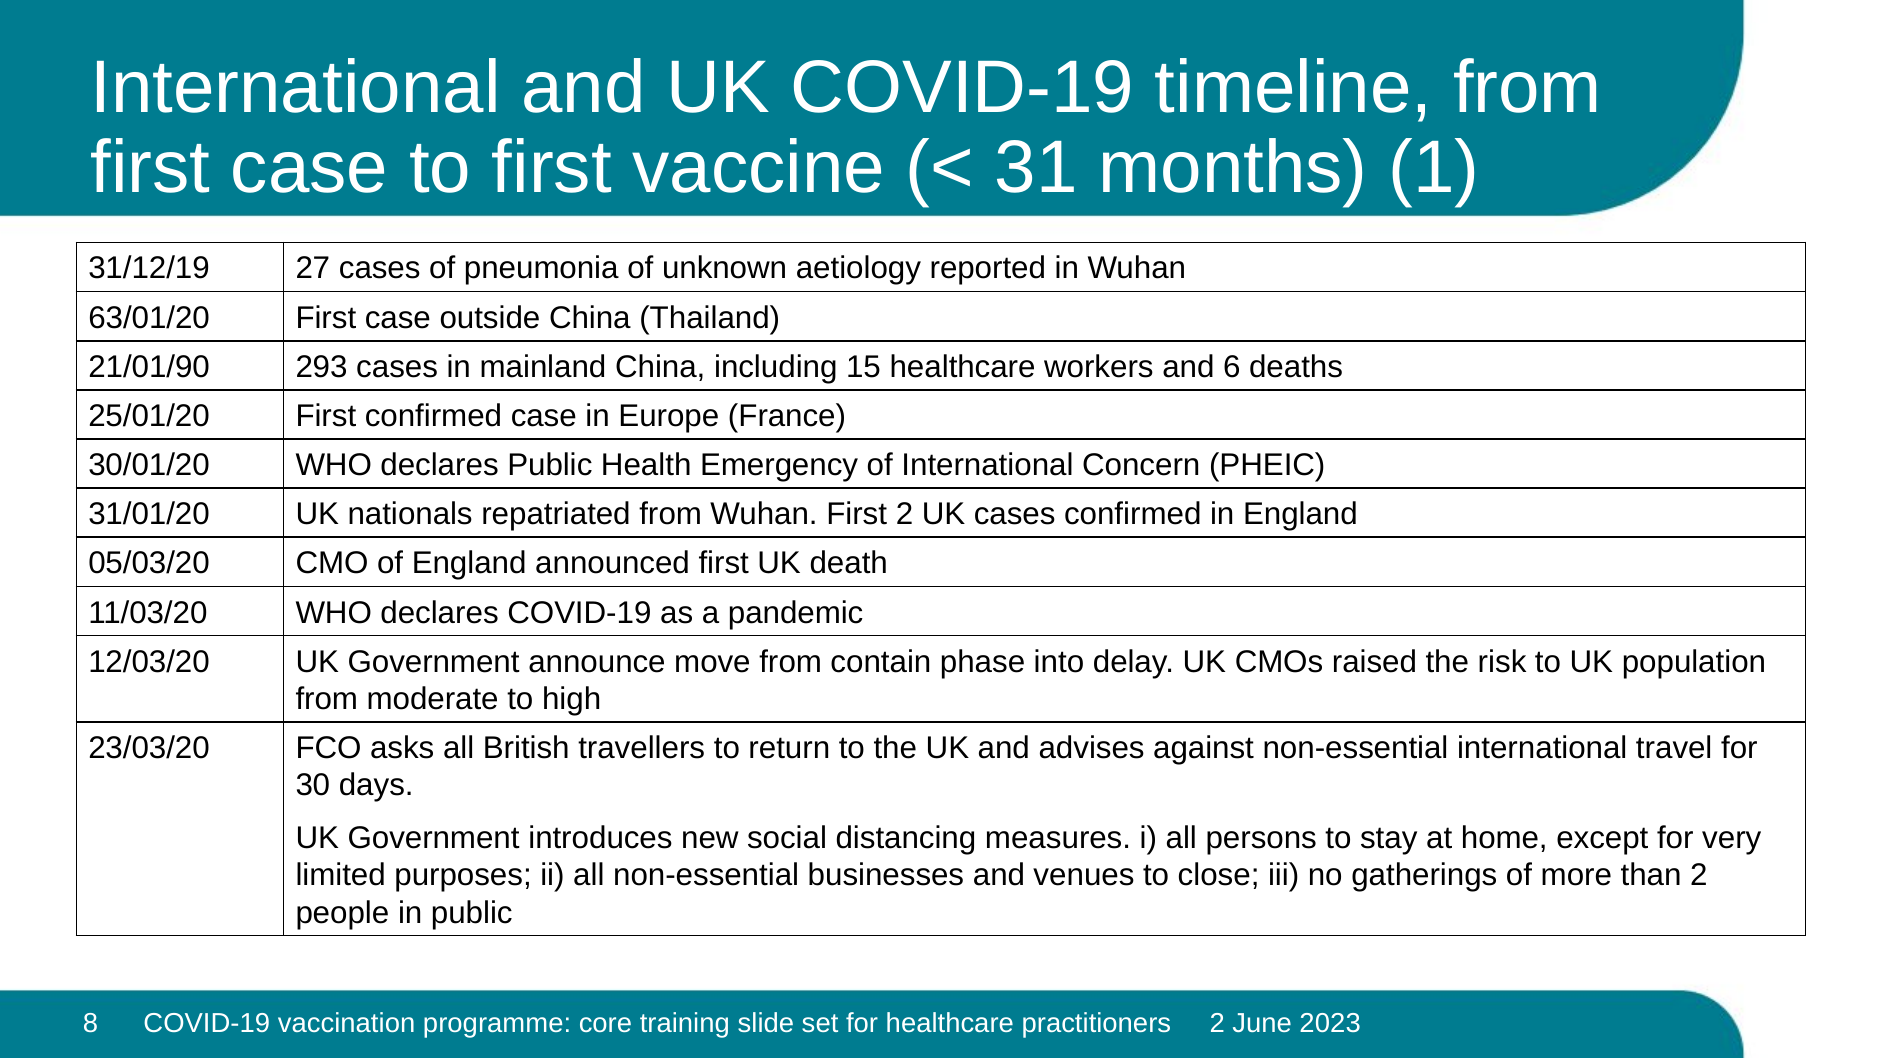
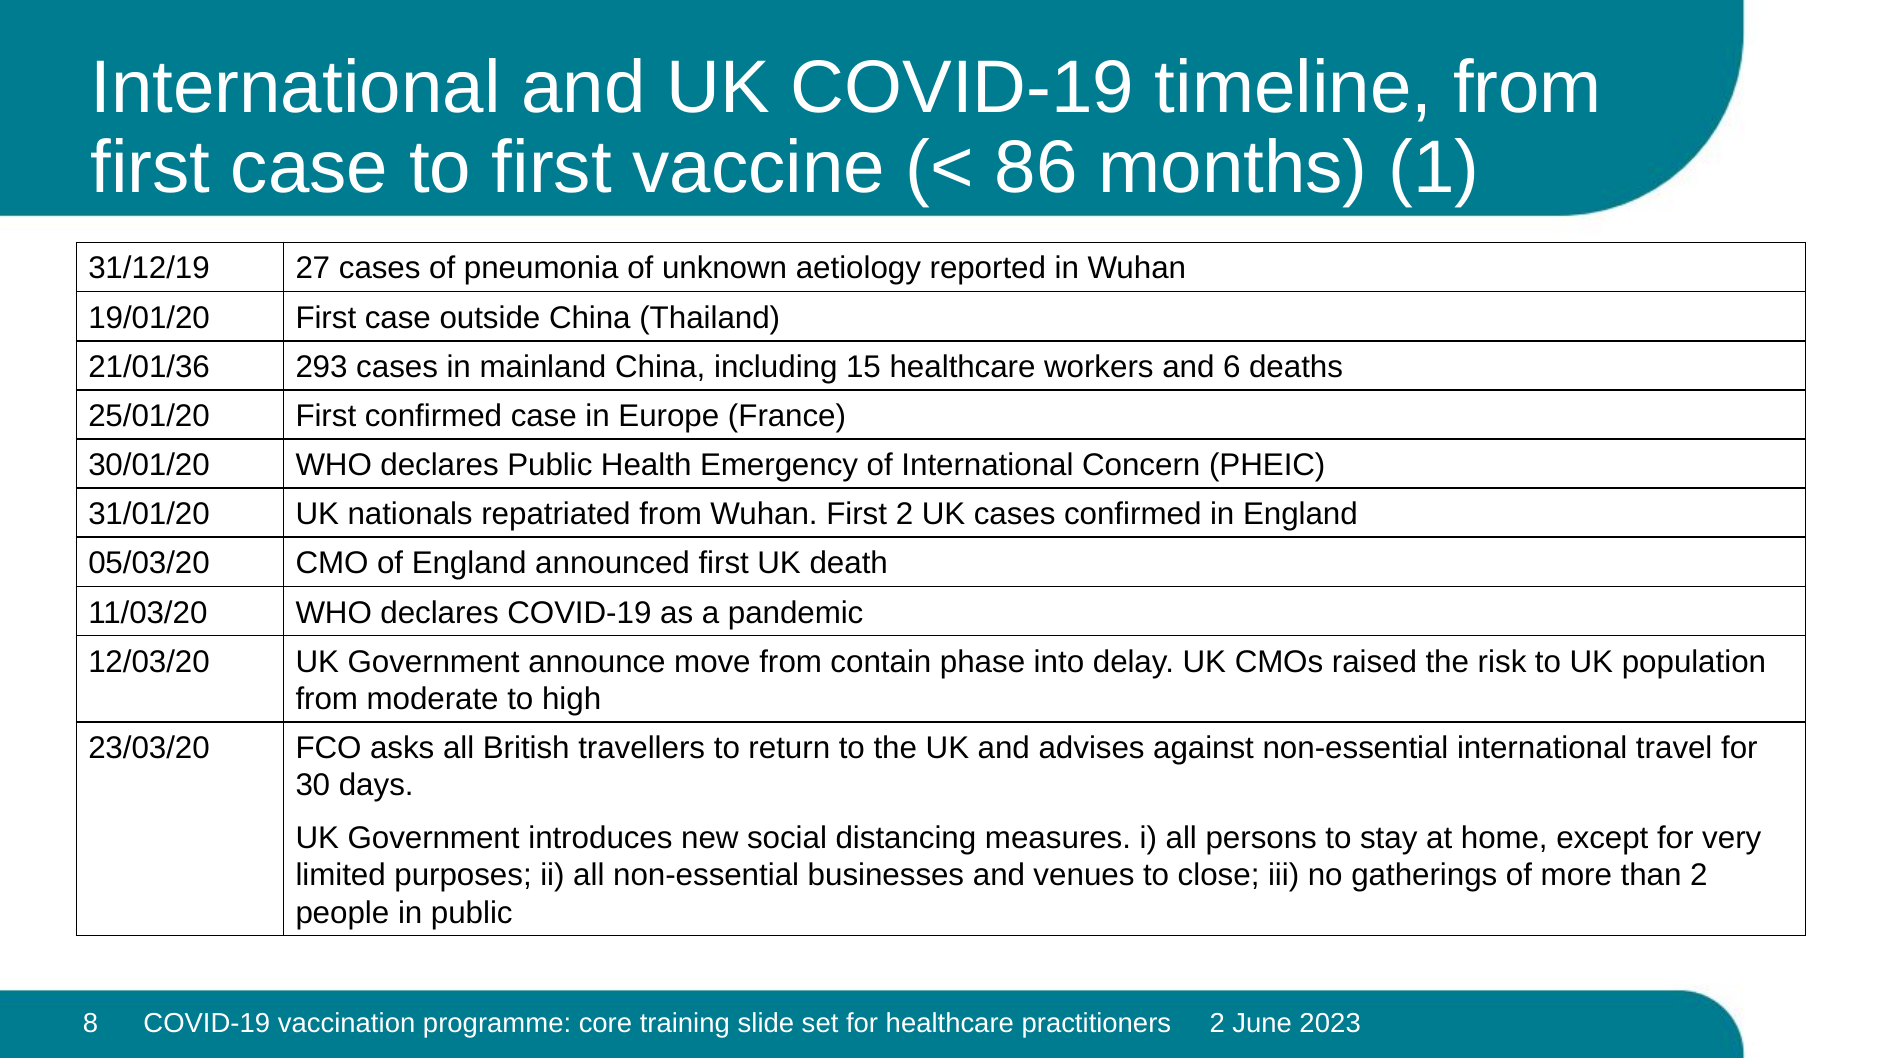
31: 31 -> 86
63/01/20: 63/01/20 -> 19/01/20
21/01/90: 21/01/90 -> 21/01/36
